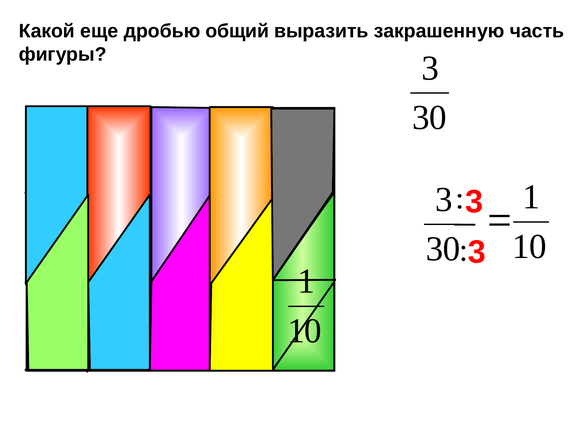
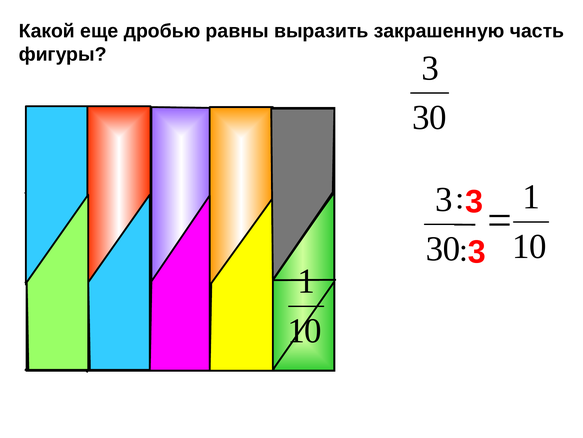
общий: общий -> равны
